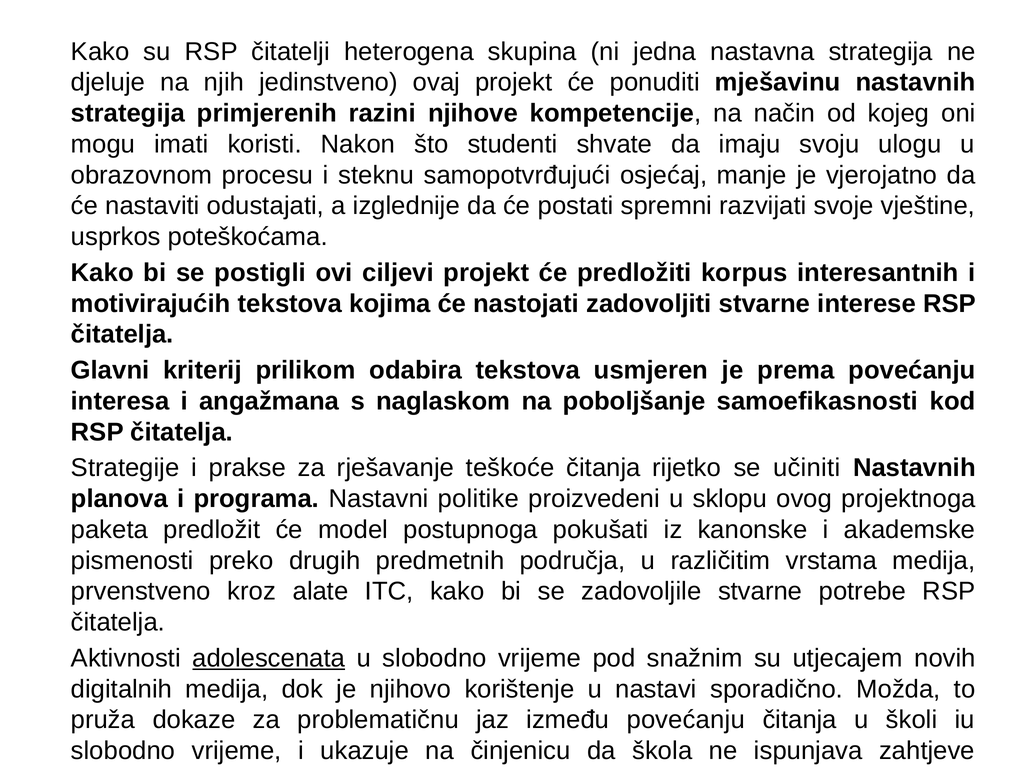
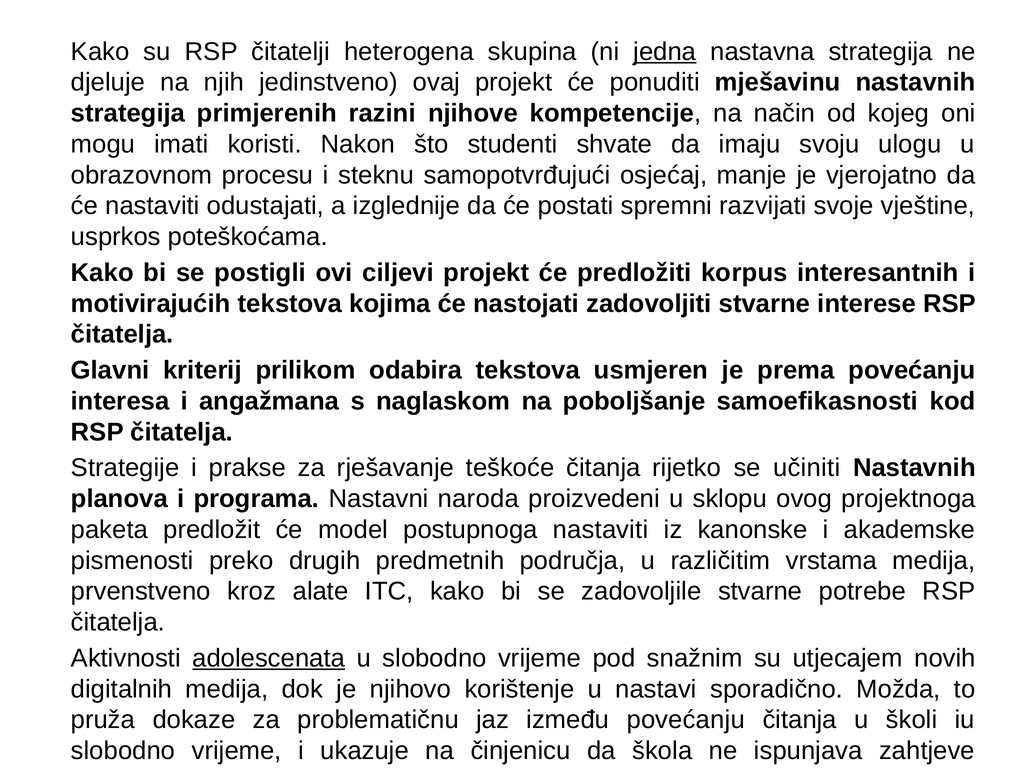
jedna underline: none -> present
politike: politike -> naroda
postupnoga pokušati: pokušati -> nastaviti
